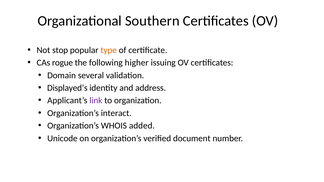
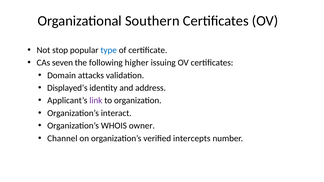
type colour: orange -> blue
rogue: rogue -> seven
several: several -> attacks
added: added -> owner
Unicode: Unicode -> Channel
document: document -> intercepts
